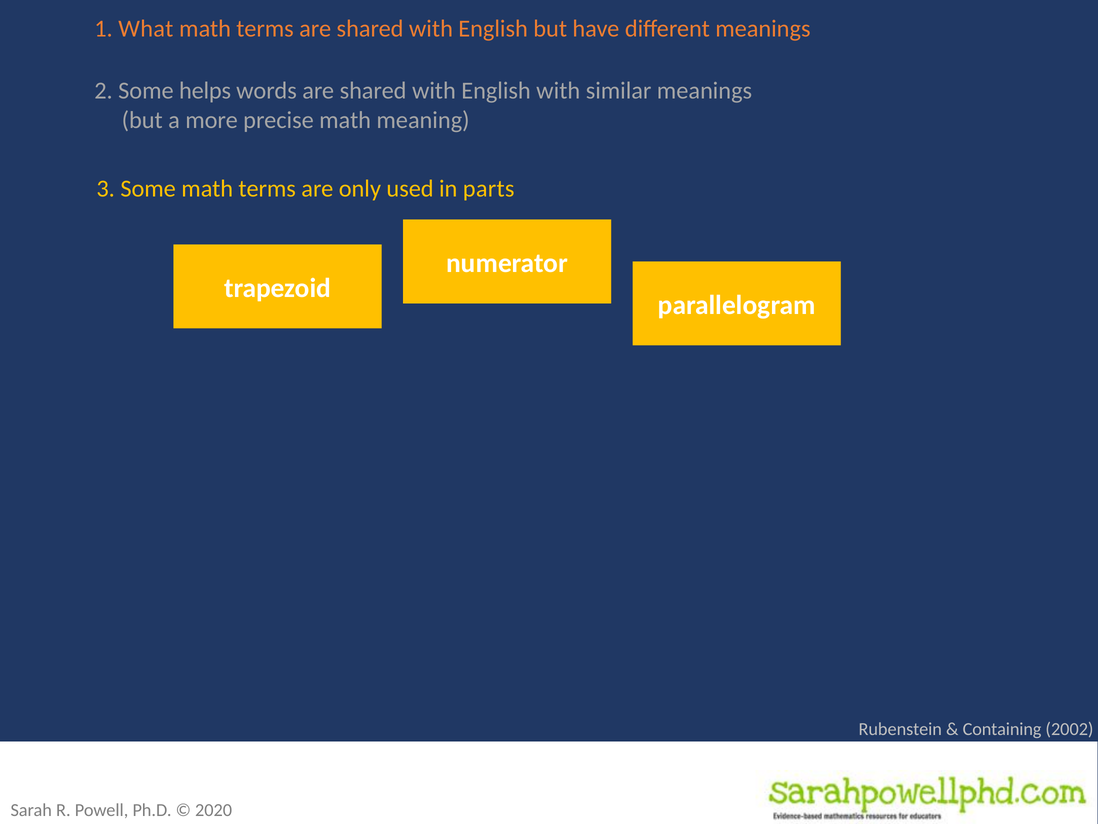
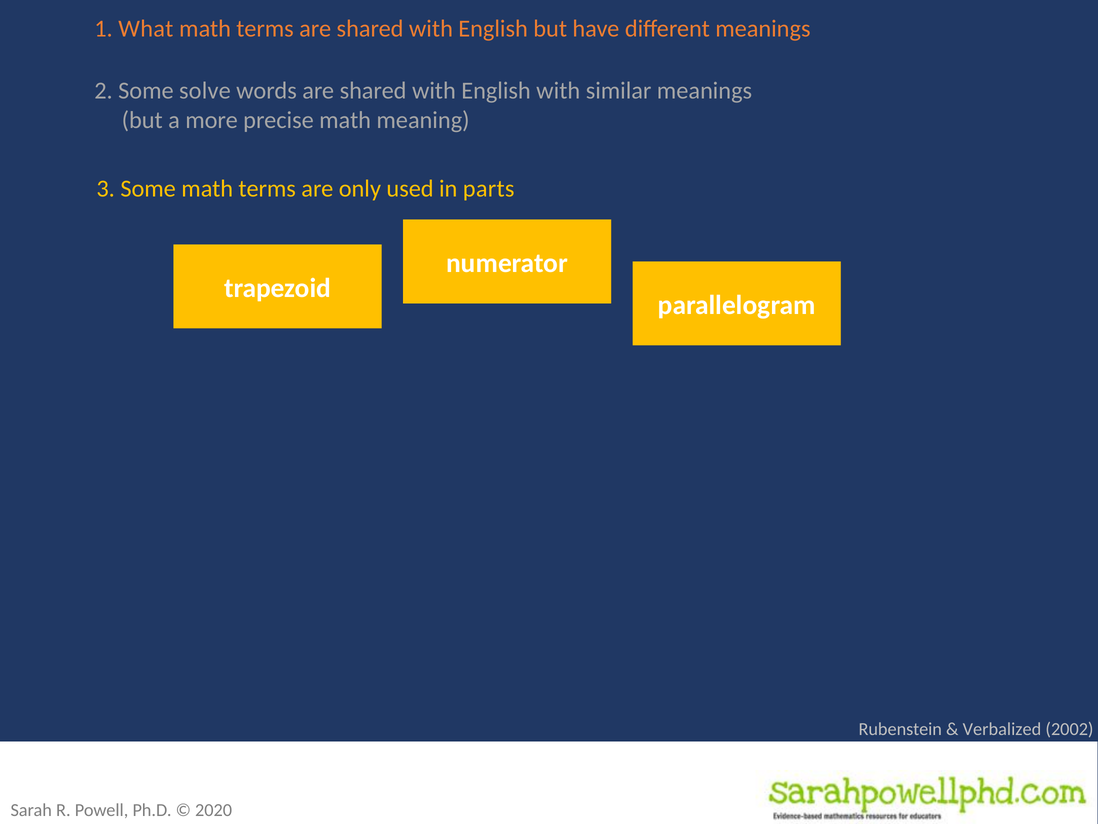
helps: helps -> solve
Containing: Containing -> Verbalized
